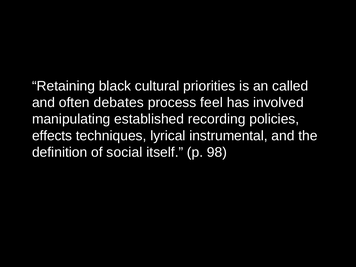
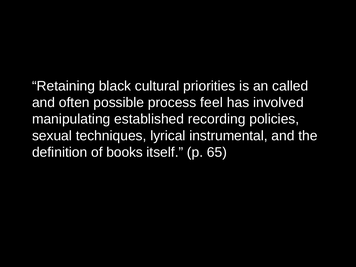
debates: debates -> possible
effects: effects -> sexual
social: social -> books
98: 98 -> 65
